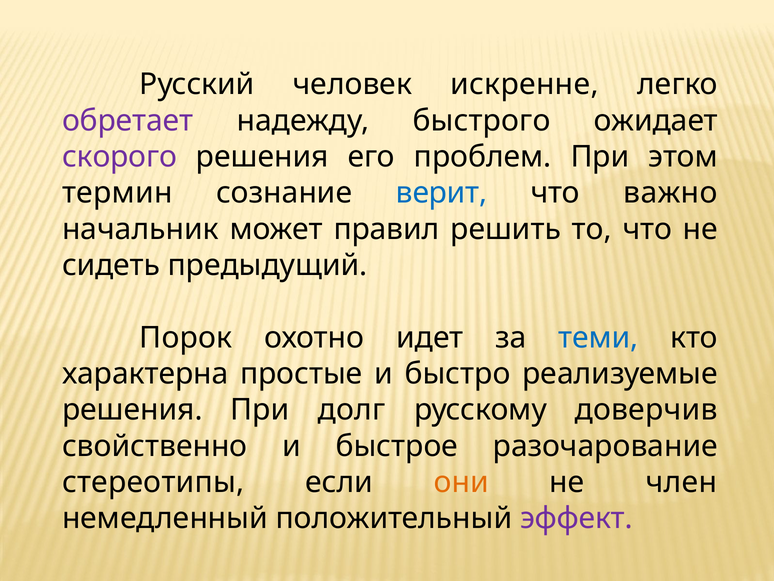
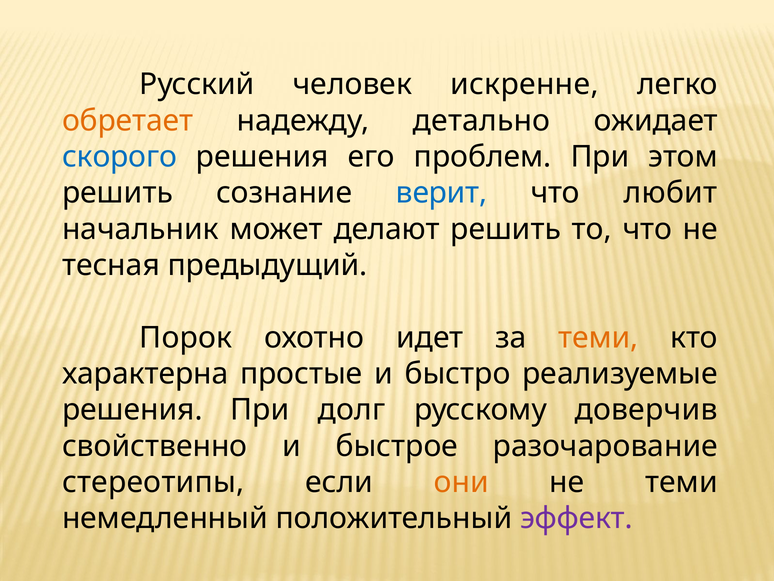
обретает colour: purple -> orange
быстрого: быстрого -> детально
скорого colour: purple -> blue
термин at (117, 193): термин -> решить
важно: важно -> любит
правил: правил -> делают
сидеть: сидеть -> тесная
теми at (598, 337) colour: blue -> orange
не член: член -> теми
